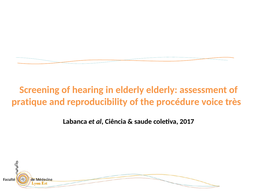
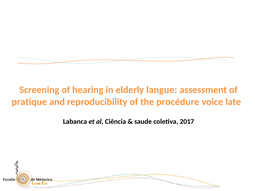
elderly elderly: elderly -> langue
très: très -> late
